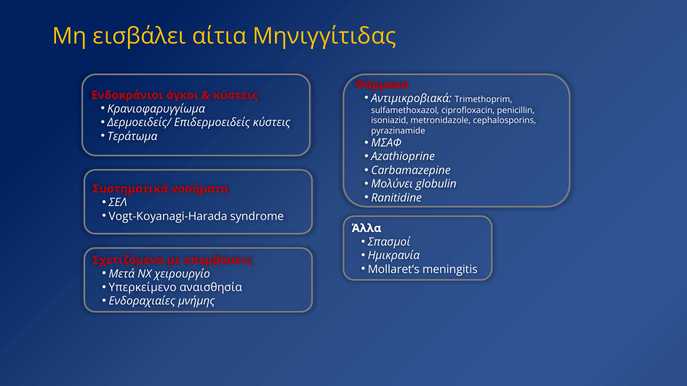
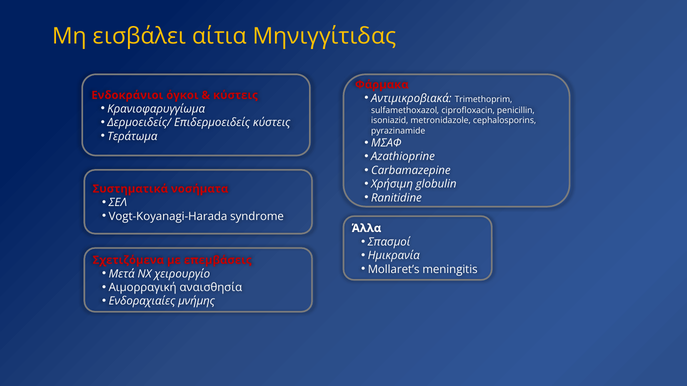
Μολύνει: Μολύνει -> Χρήσιμη
Υπερκείμενο: Υπερκείμενο -> Αιμορραγική
